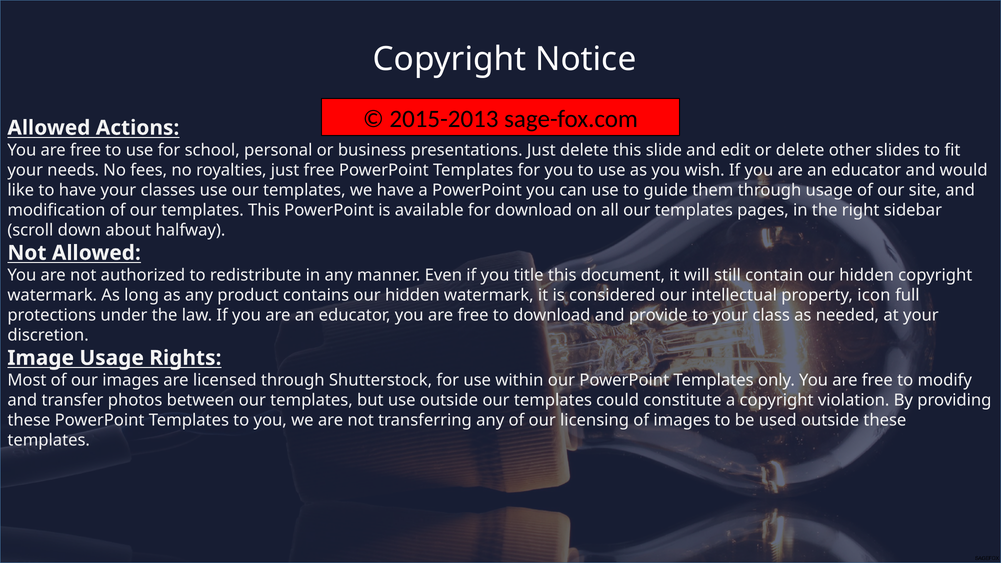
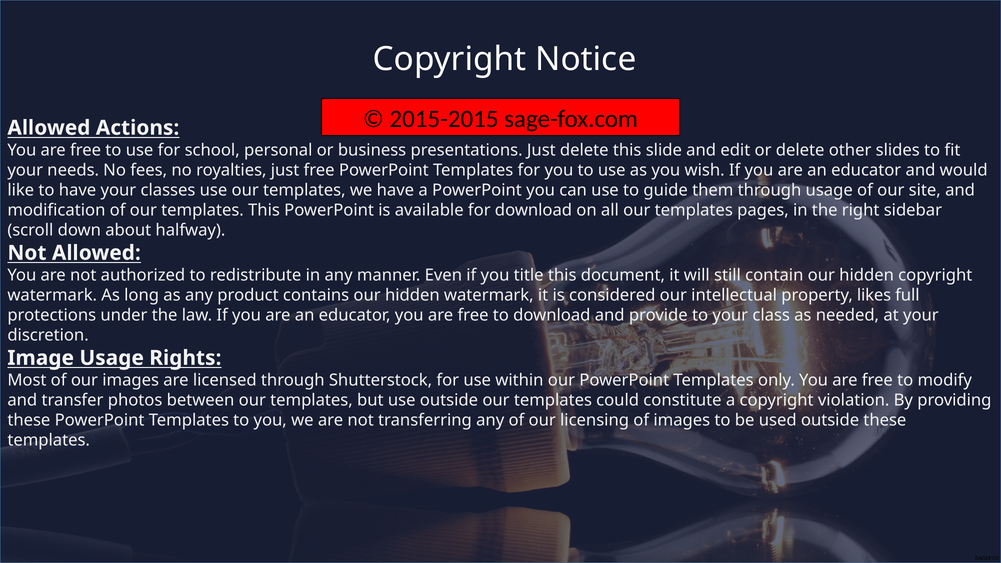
2015-2013: 2015-2013 -> 2015-2015
icon: icon -> likes
